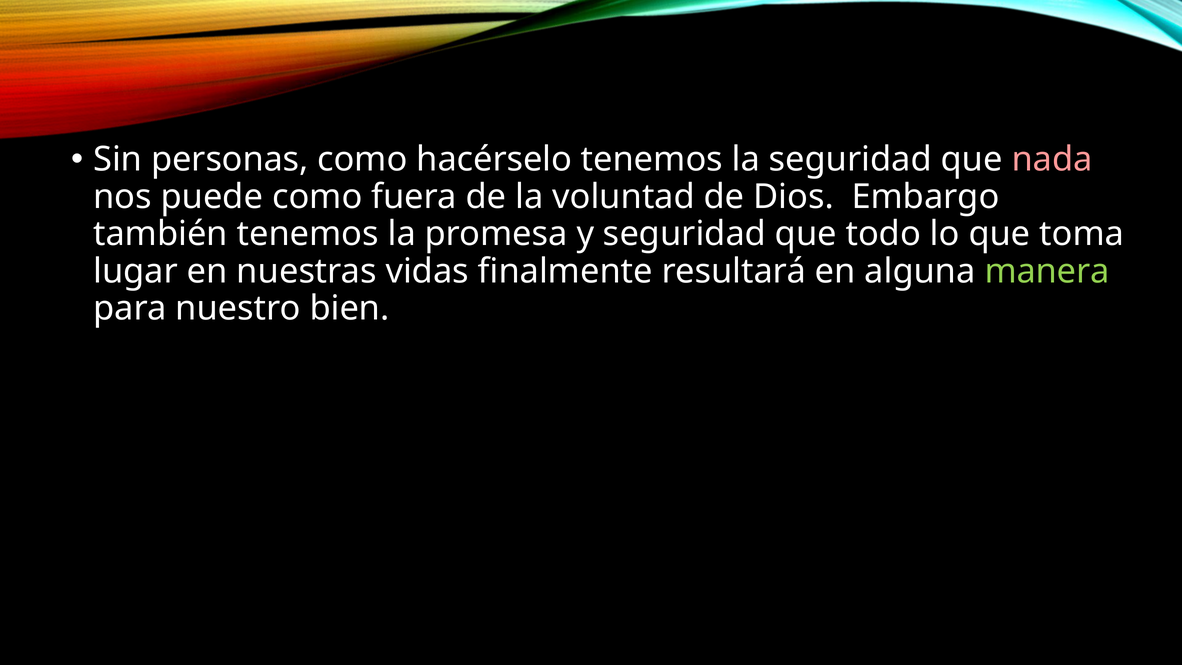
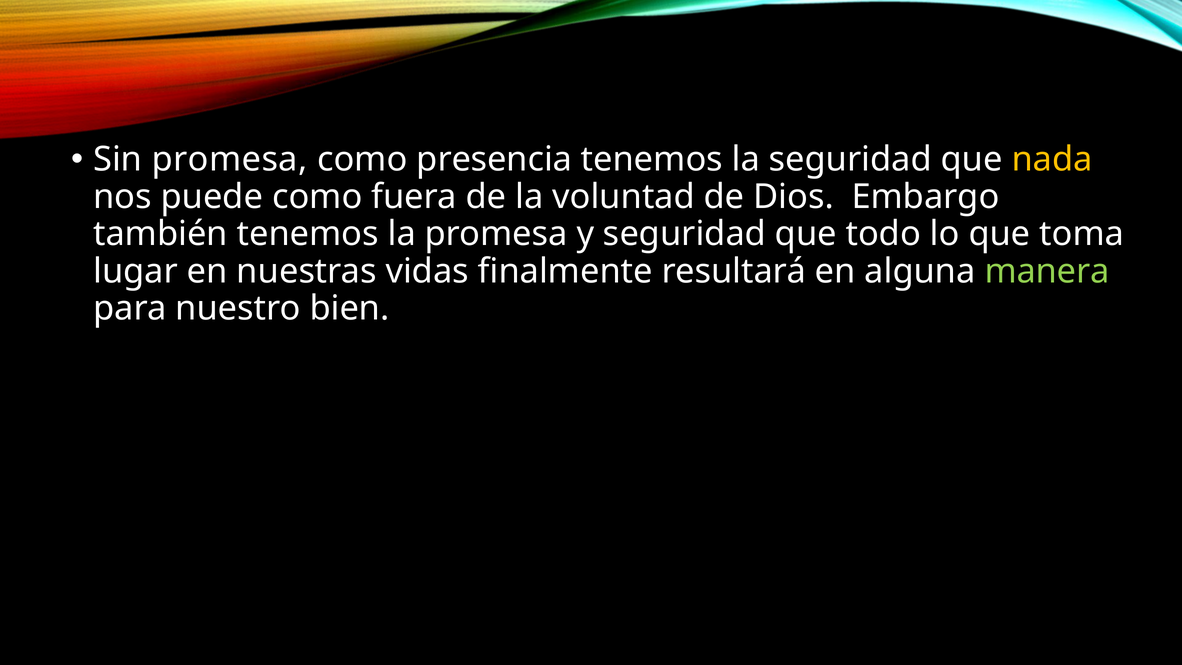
Sin personas: personas -> promesa
hacérselo: hacérselo -> presencia
nada colour: pink -> yellow
